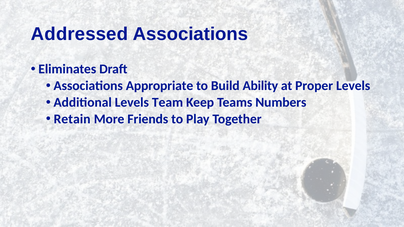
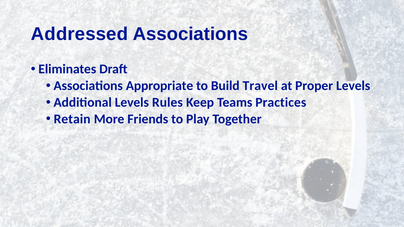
Ability: Ability -> Travel
Team: Team -> Rules
Numbers: Numbers -> Practices
